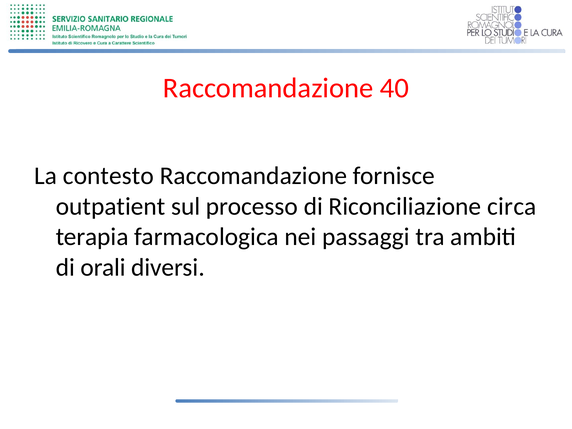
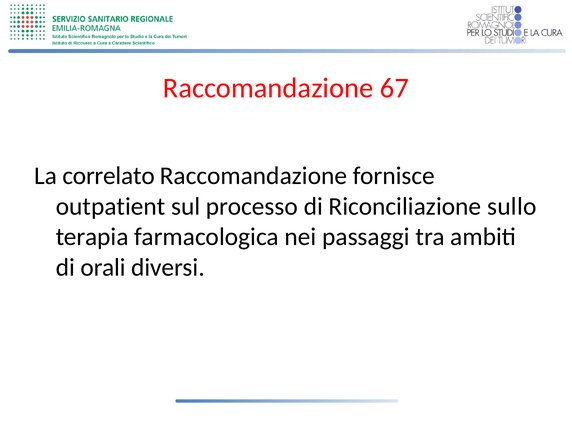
40: 40 -> 67
contesto: contesto -> correlato
circa: circa -> sullo
